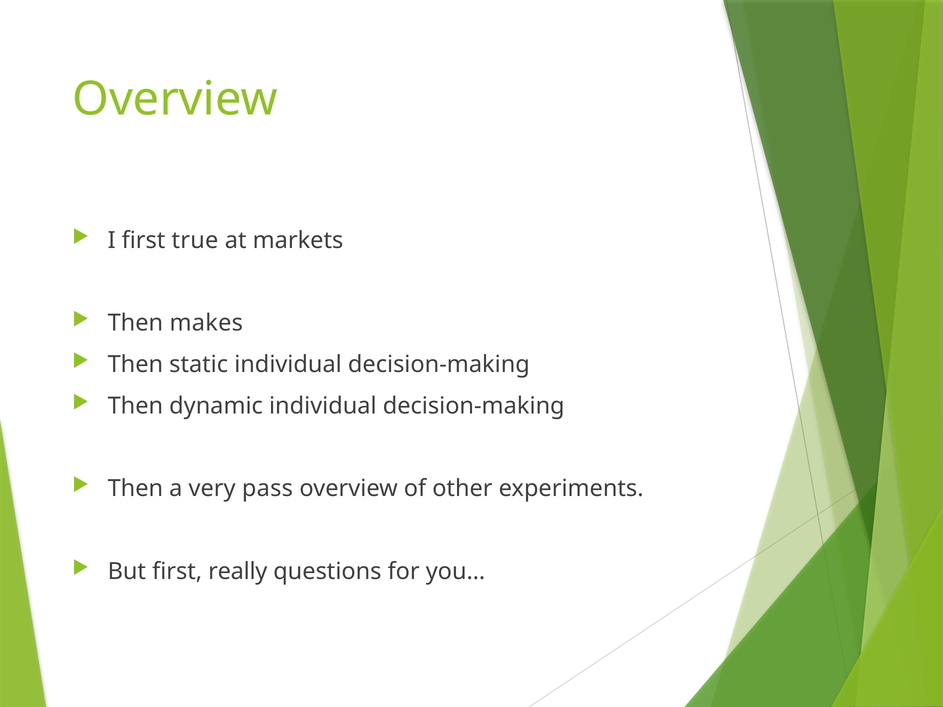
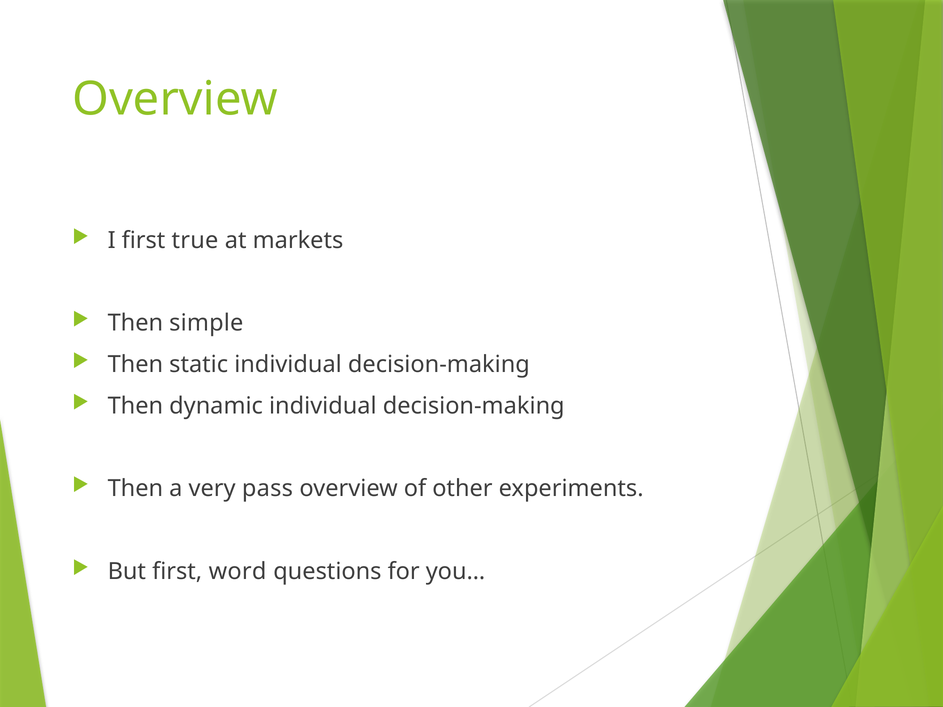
makes: makes -> simple
really: really -> word
